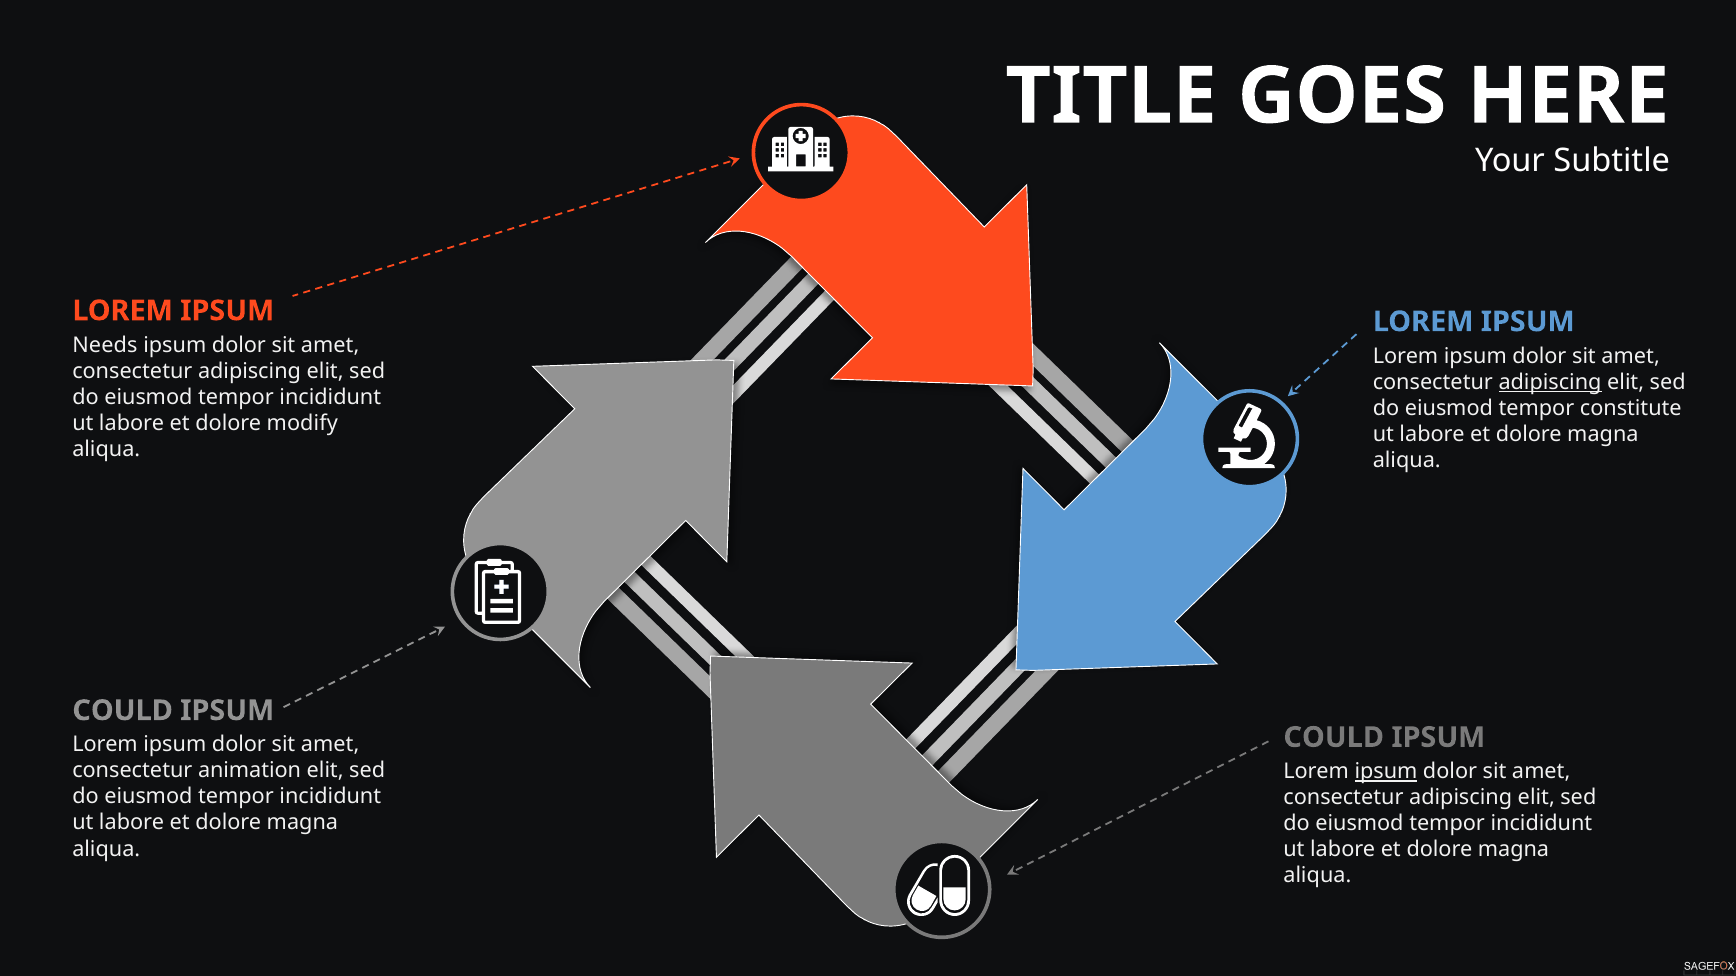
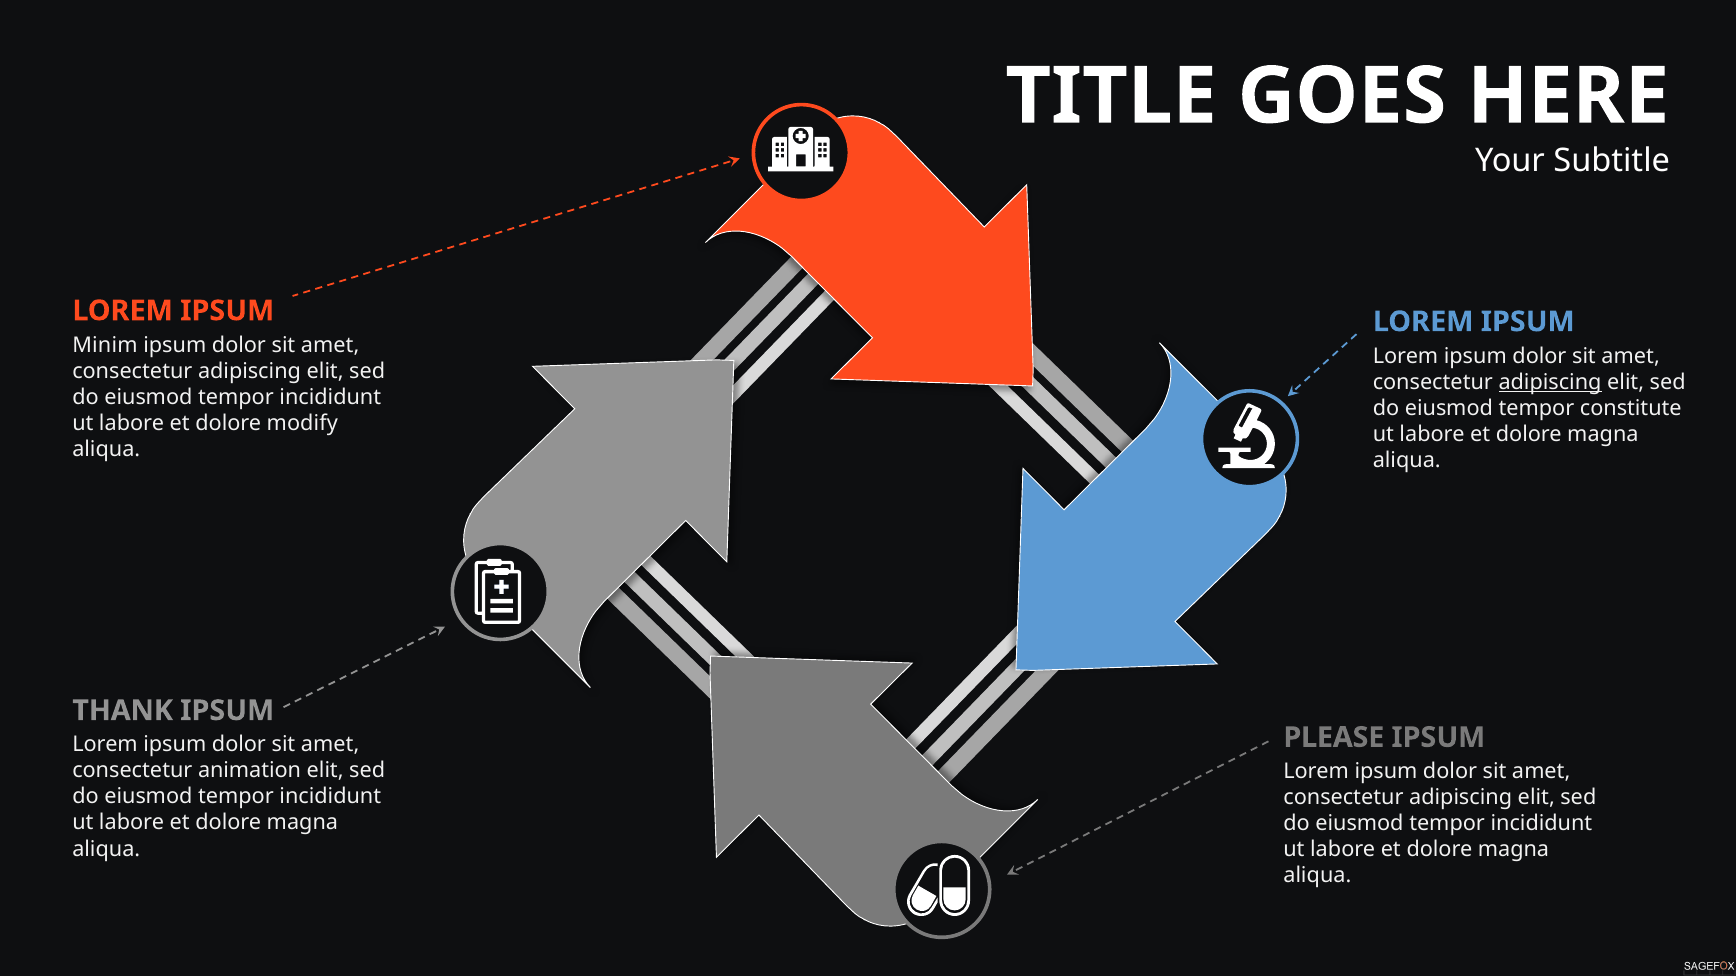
Needs: Needs -> Minim
COULD at (123, 711): COULD -> THANK
COULD at (1334, 738): COULD -> PLEASE
ipsum at (1386, 772) underline: present -> none
